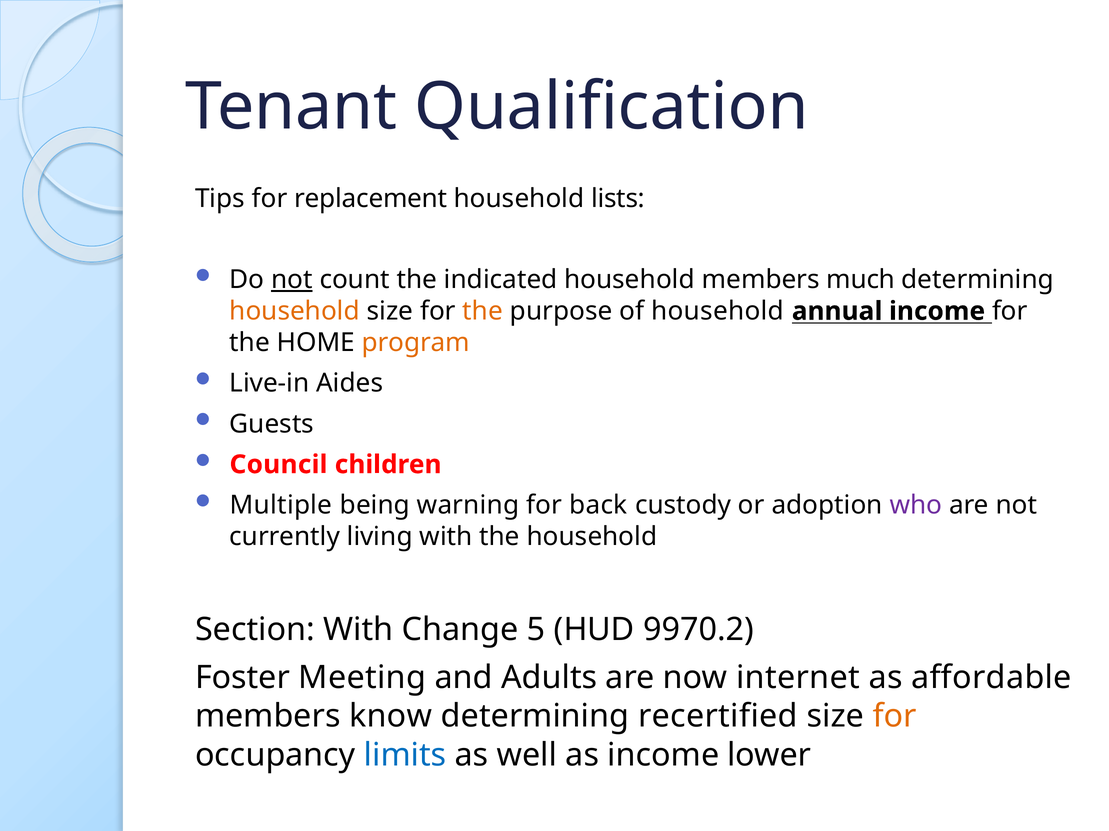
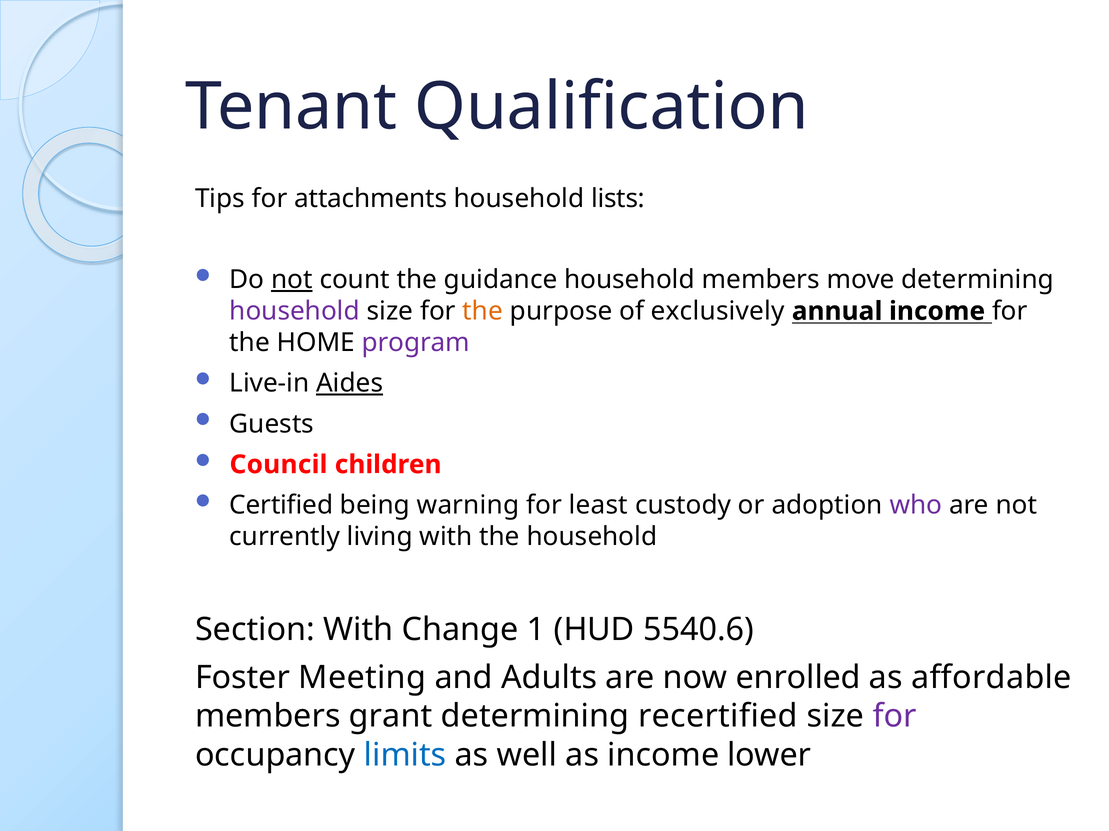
replacement: replacement -> attachments
indicated: indicated -> guidance
much: much -> move
household at (295, 311) colour: orange -> purple
of household: household -> exclusively
program colour: orange -> purple
Aides underline: none -> present
Multiple: Multiple -> Certified
back: back -> least
5: 5 -> 1
9970.2: 9970.2 -> 5540.6
internet: internet -> enrolled
know: know -> grant
for at (895, 717) colour: orange -> purple
